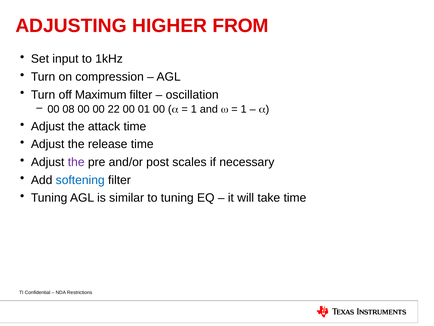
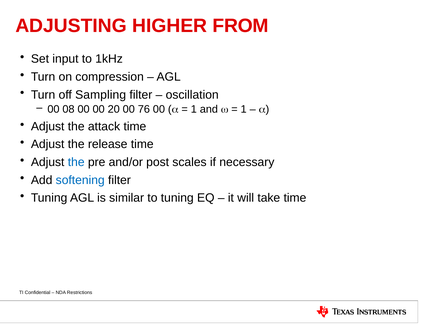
Maximum: Maximum -> Sampling
22: 22 -> 20
01: 01 -> 76
the at (76, 162) colour: purple -> blue
